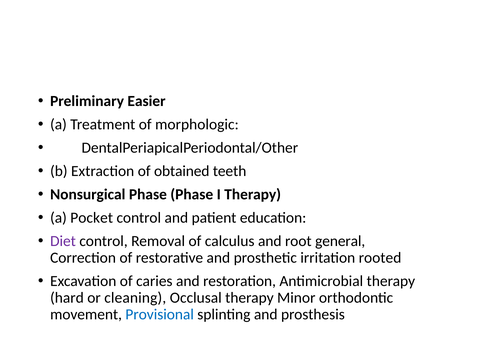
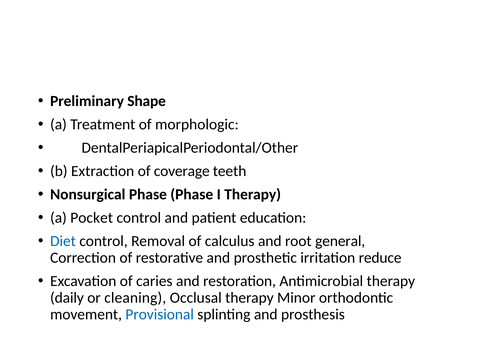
Easier: Easier -> Shape
obtained: obtained -> coverage
Diet colour: purple -> blue
rooted: rooted -> reduce
hard: hard -> daily
